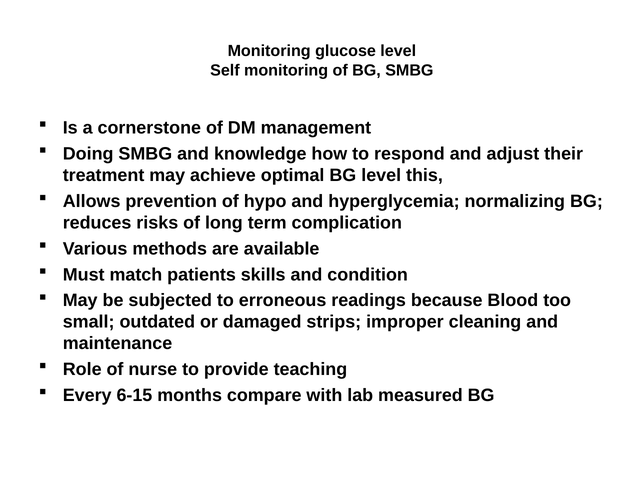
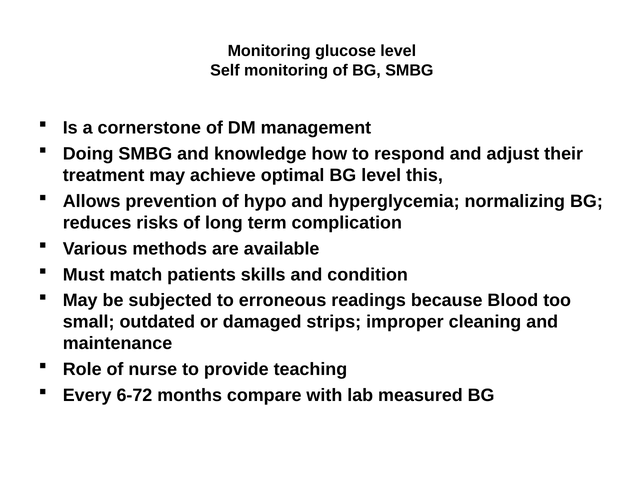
6-15: 6-15 -> 6-72
